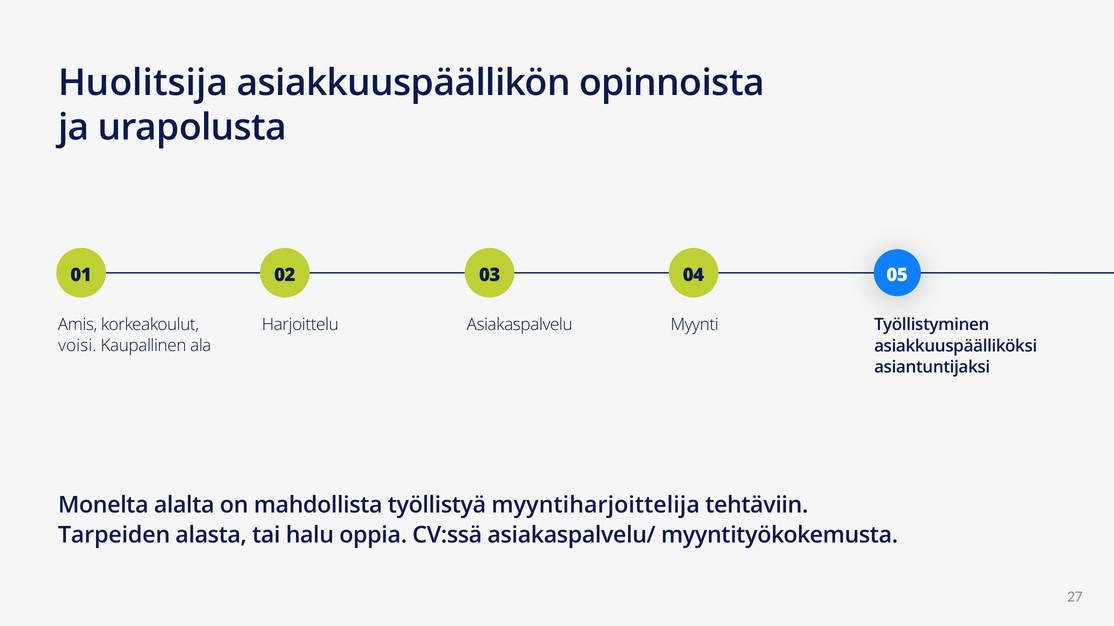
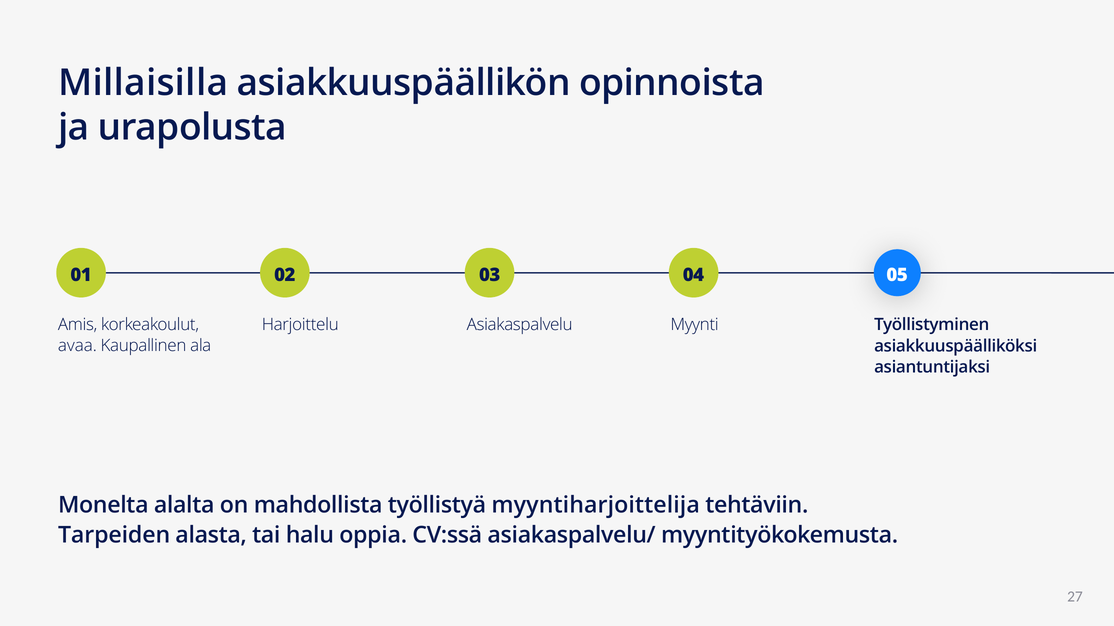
Huolitsija: Huolitsija -> Millaisilla
voisi: voisi -> avaa
